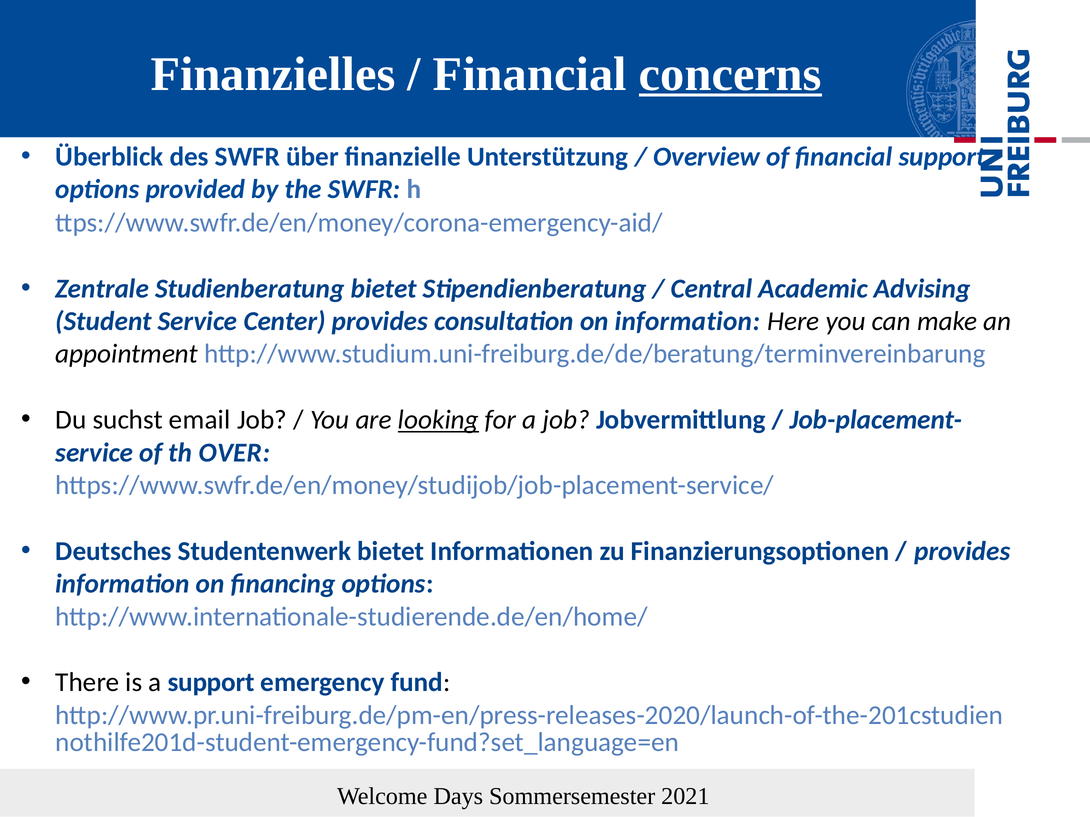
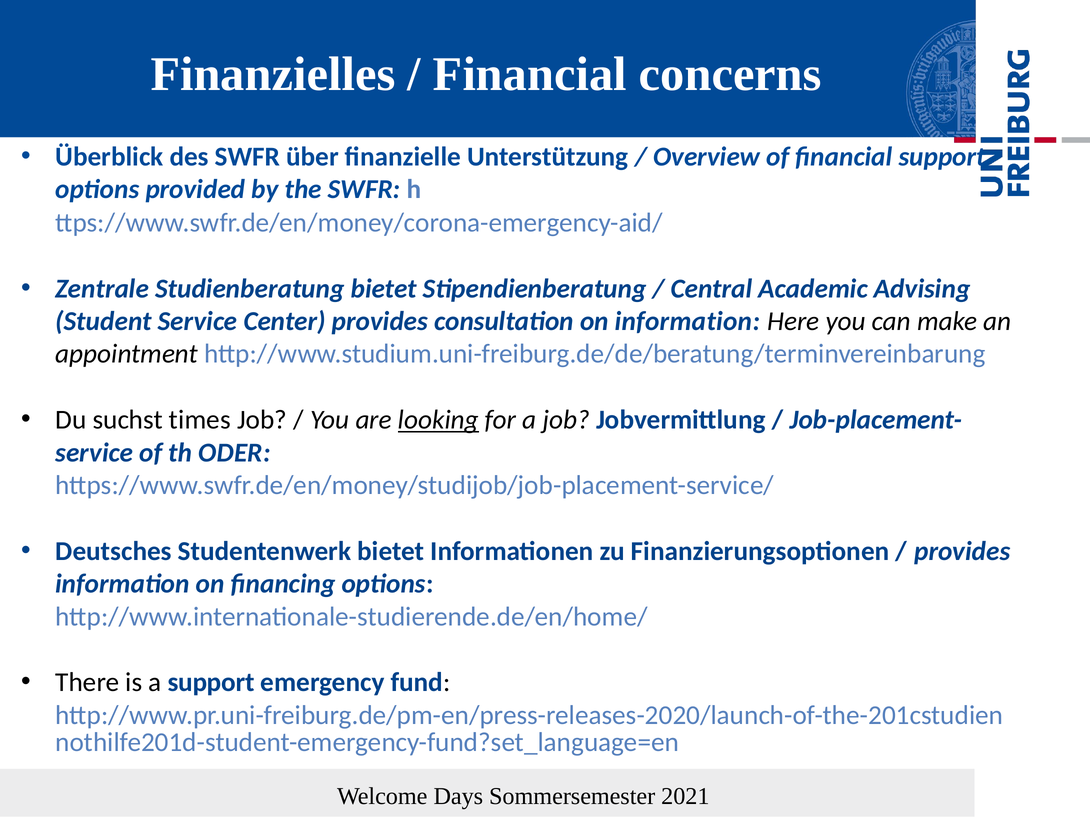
concerns underline: present -> none
email: email -> times
OVER: OVER -> ODER
